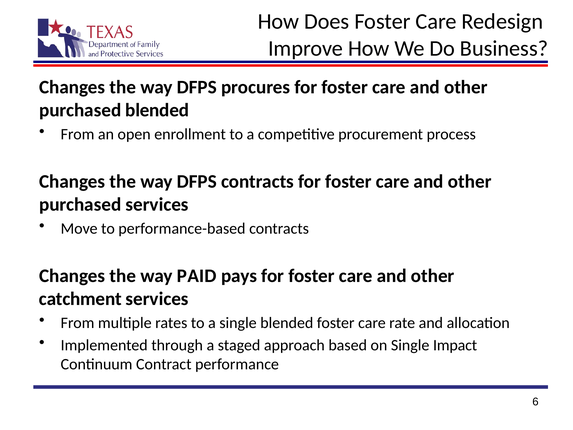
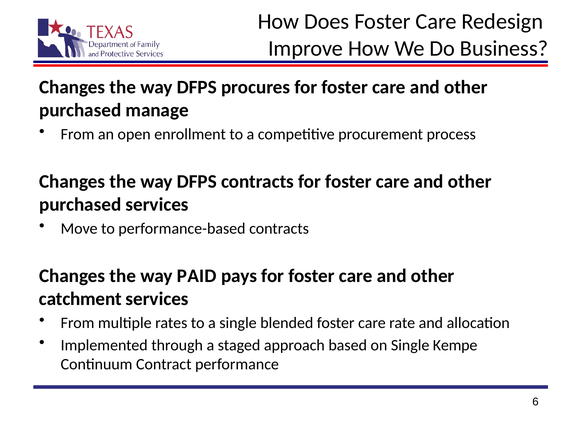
purchased blended: blended -> manage
Impact: Impact -> Kempe
